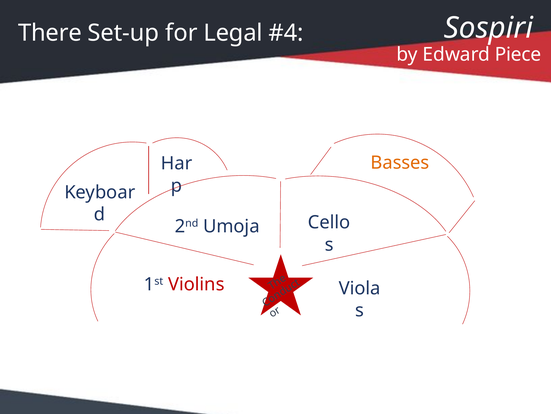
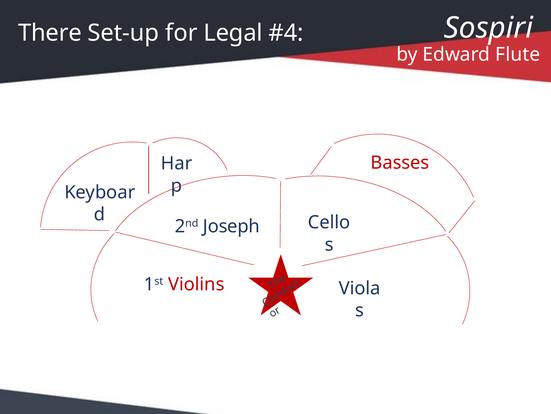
Piece: Piece -> Flute
Basses colour: orange -> red
Umoja: Umoja -> Joseph
